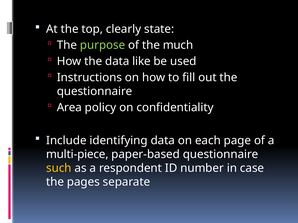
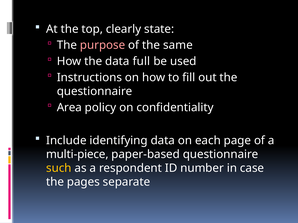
purpose colour: light green -> pink
much: much -> same
like: like -> full
